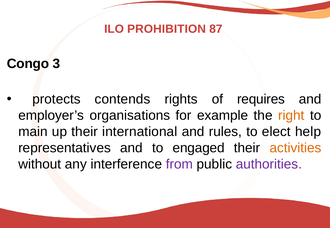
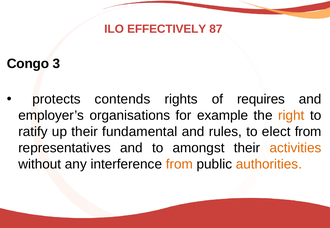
PROHIBITION: PROHIBITION -> EFFECTIVELY
main: main -> ratify
international: international -> fundamental
elect help: help -> from
engaged: engaged -> amongst
from at (179, 164) colour: purple -> orange
authorities colour: purple -> orange
